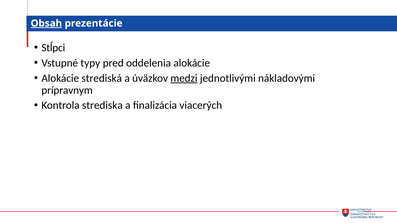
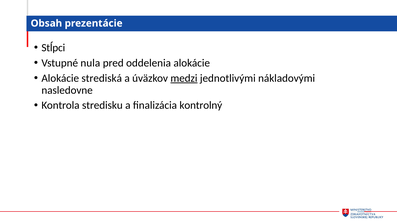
Obsah underline: present -> none
typy: typy -> nula
prípravnym: prípravnym -> nasledovne
strediska: strediska -> stredisku
viacerých: viacerých -> kontrolný
